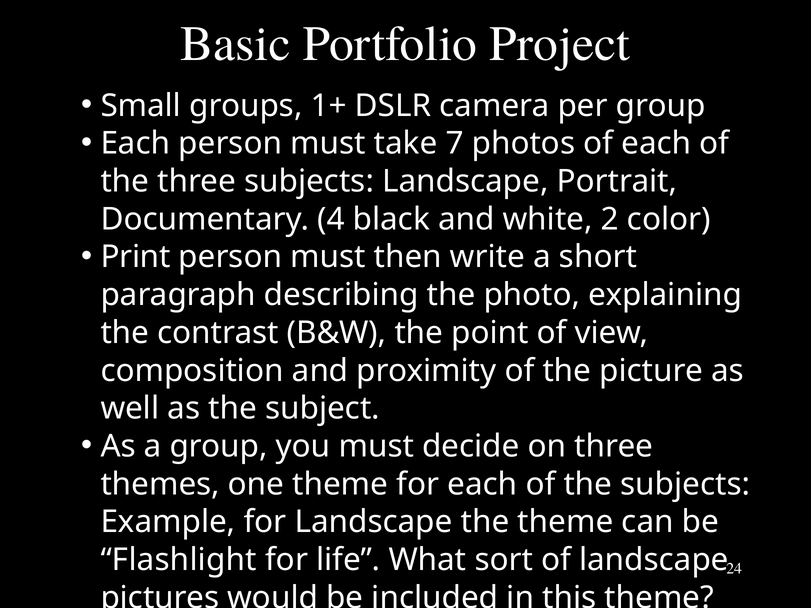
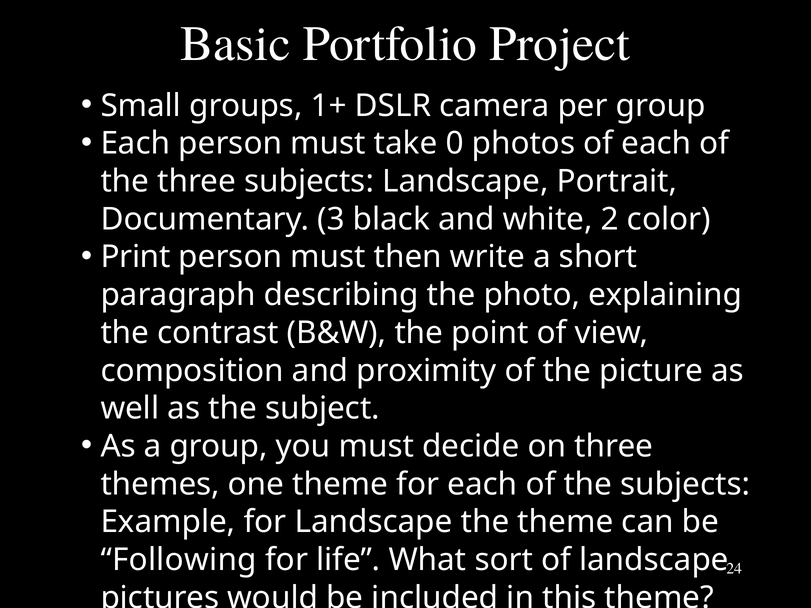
7: 7 -> 0
4: 4 -> 3
Flashlight: Flashlight -> Following
